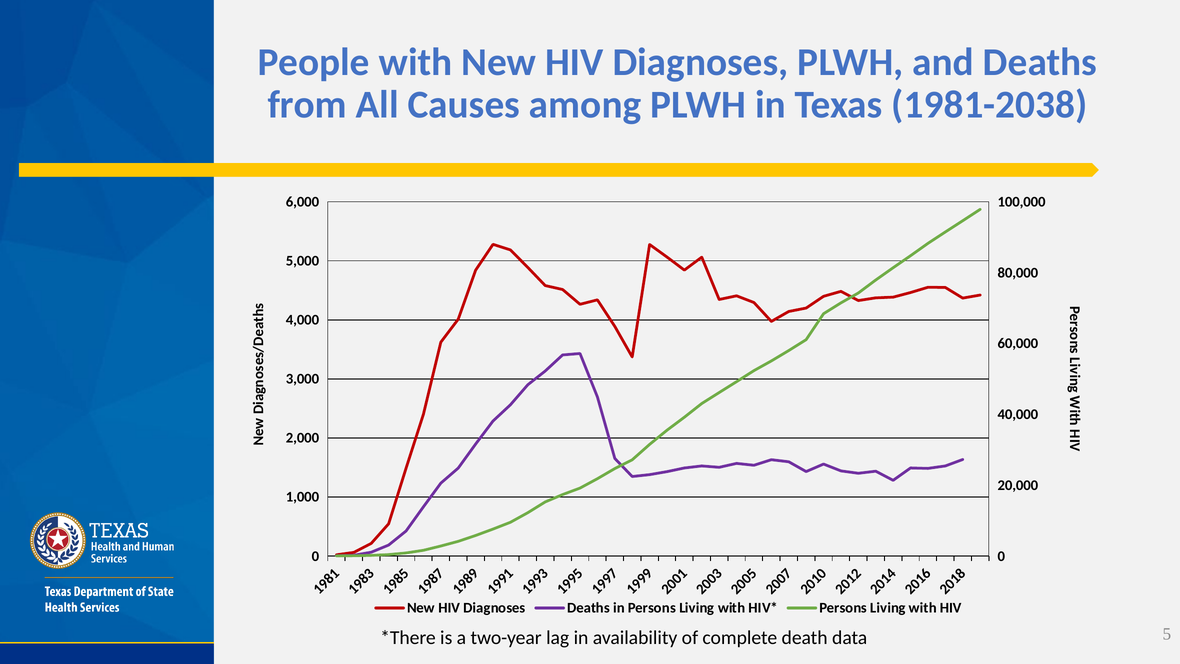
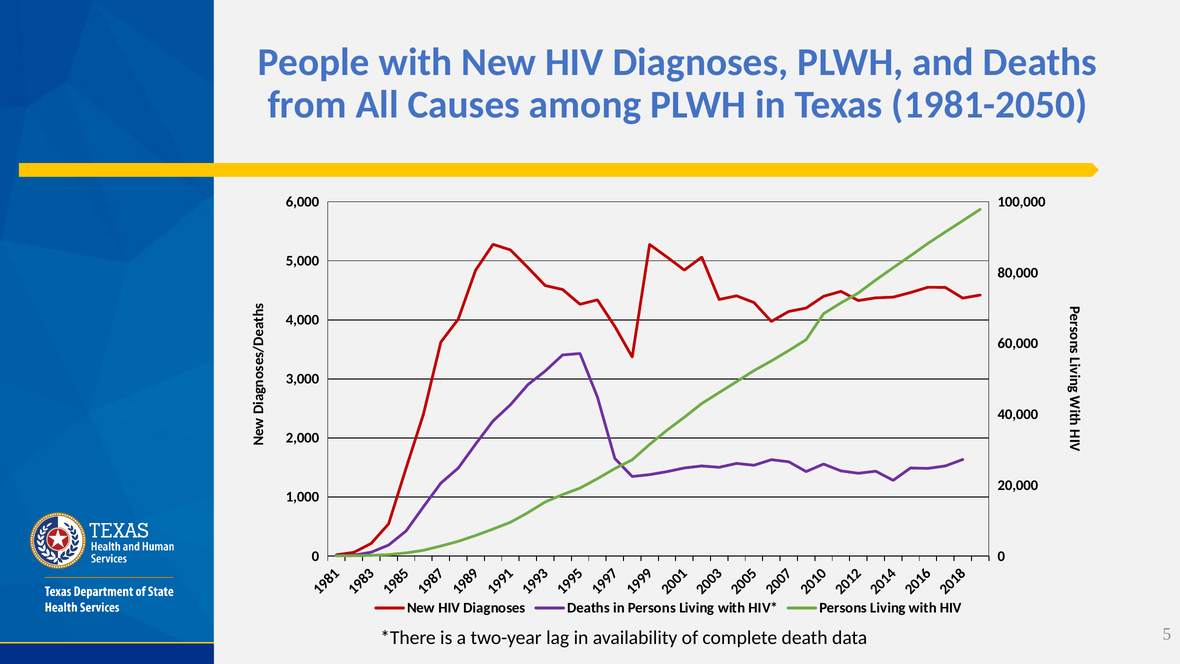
1981-2038: 1981-2038 -> 1981-2050
